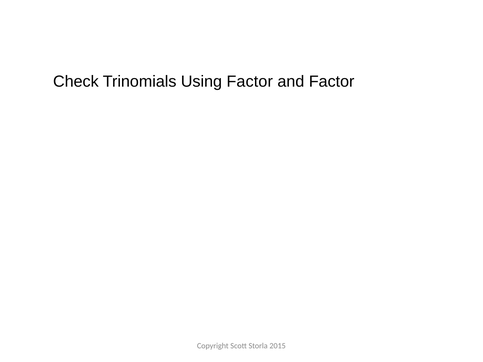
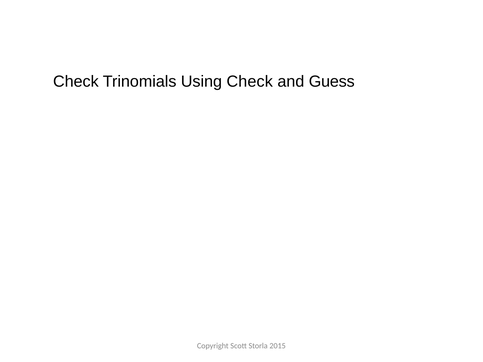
Using Factor: Factor -> Check
and Factor: Factor -> Guess
